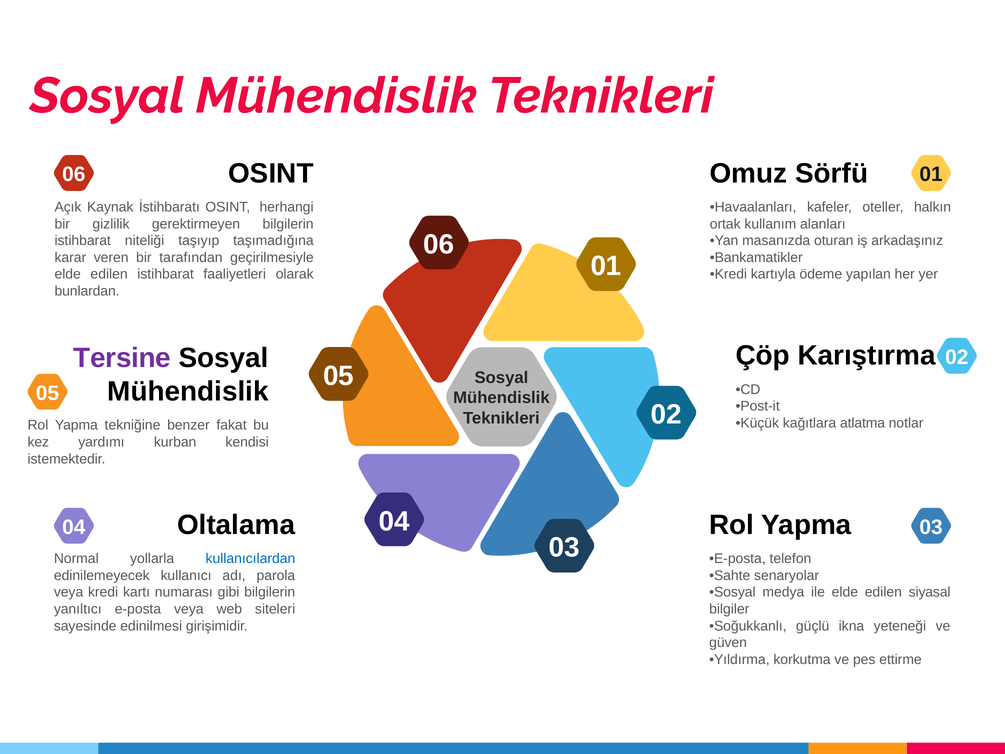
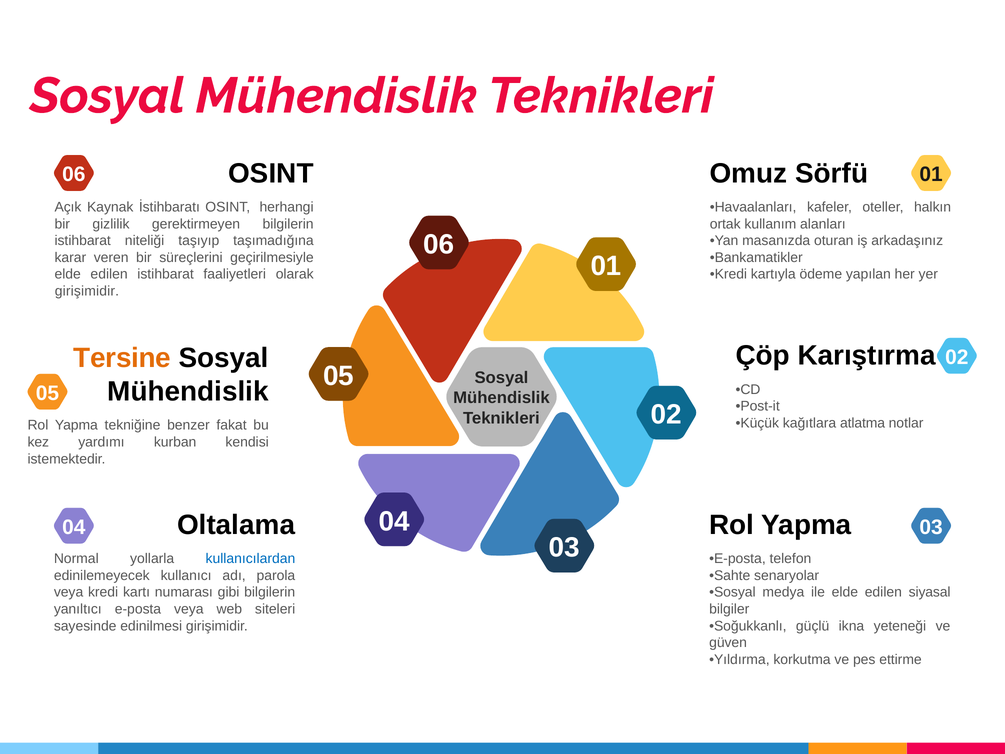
tarafından: tarafından -> süreçlerini
bunlardan at (87, 291): bunlardan -> girişimidir
Tersine colour: purple -> orange
